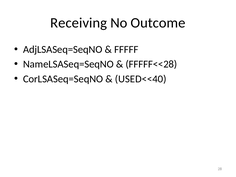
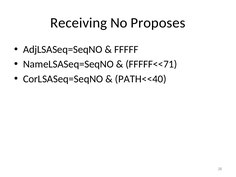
Outcome: Outcome -> Proposes
FFFFF<<28: FFFFF<<28 -> FFFFF<<71
USED<<40: USED<<40 -> PATH<<40
